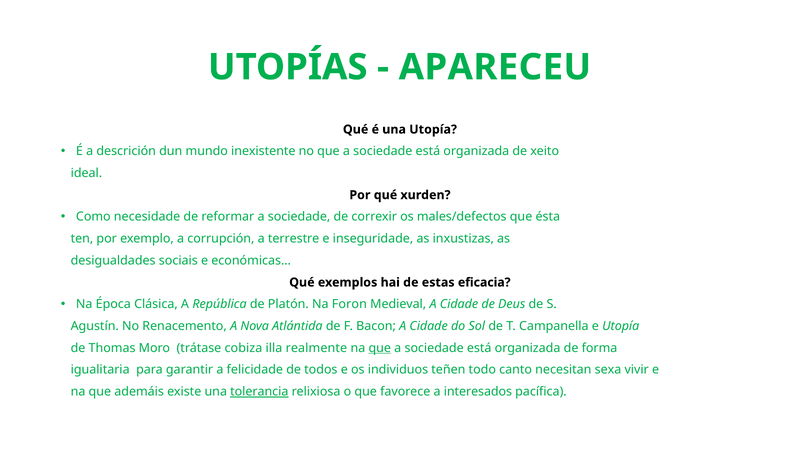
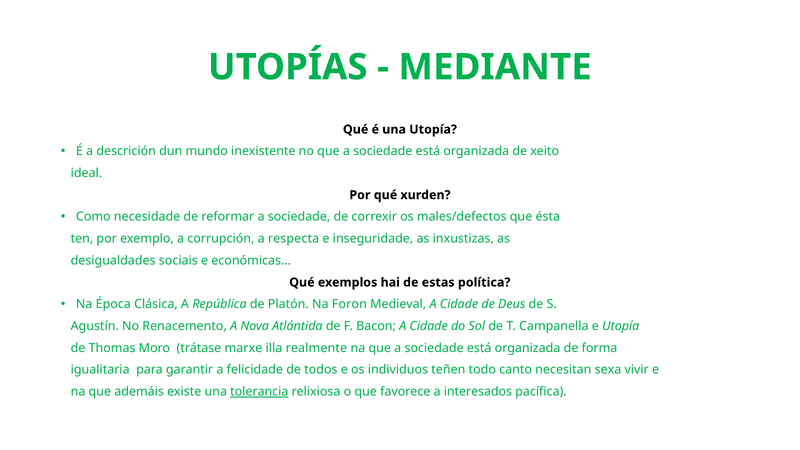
APARECEU: APARECEU -> MEDIANTE
terrestre: terrestre -> respecta
eficacia: eficacia -> política
cobiza: cobiza -> marxe
que at (380, 348) underline: present -> none
